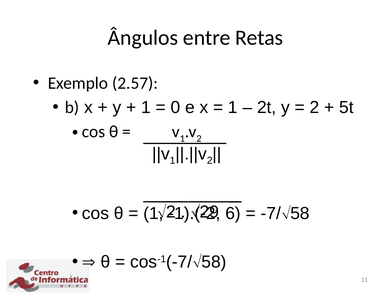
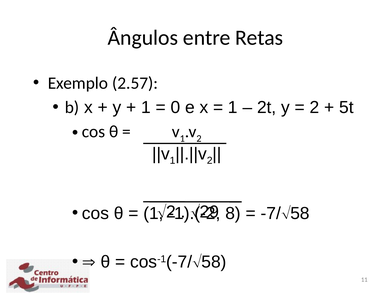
6: 6 -> 8
